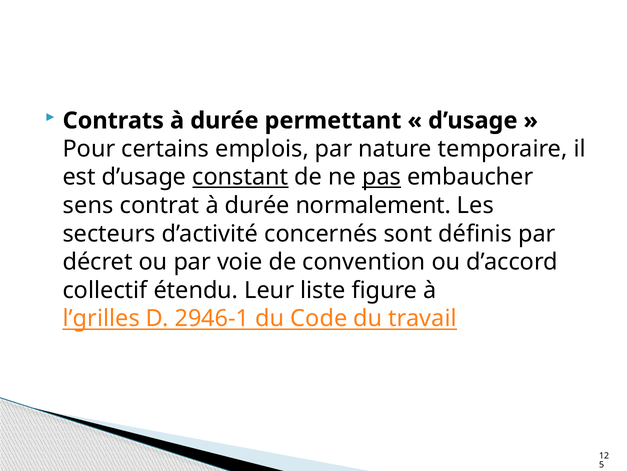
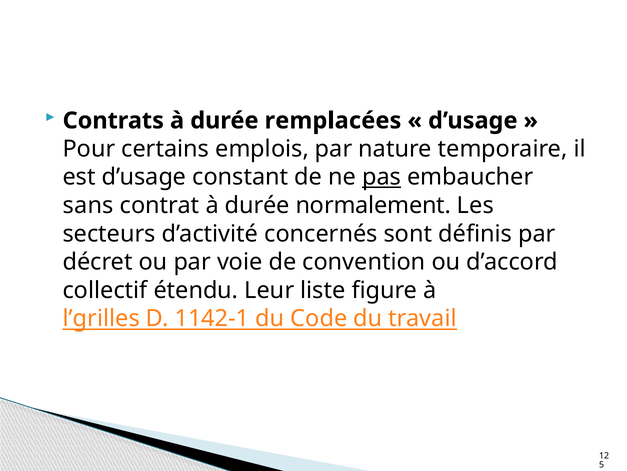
permettant: permettant -> remplacées
constant underline: present -> none
sens: sens -> sans
2946-1: 2946-1 -> 1142-1
